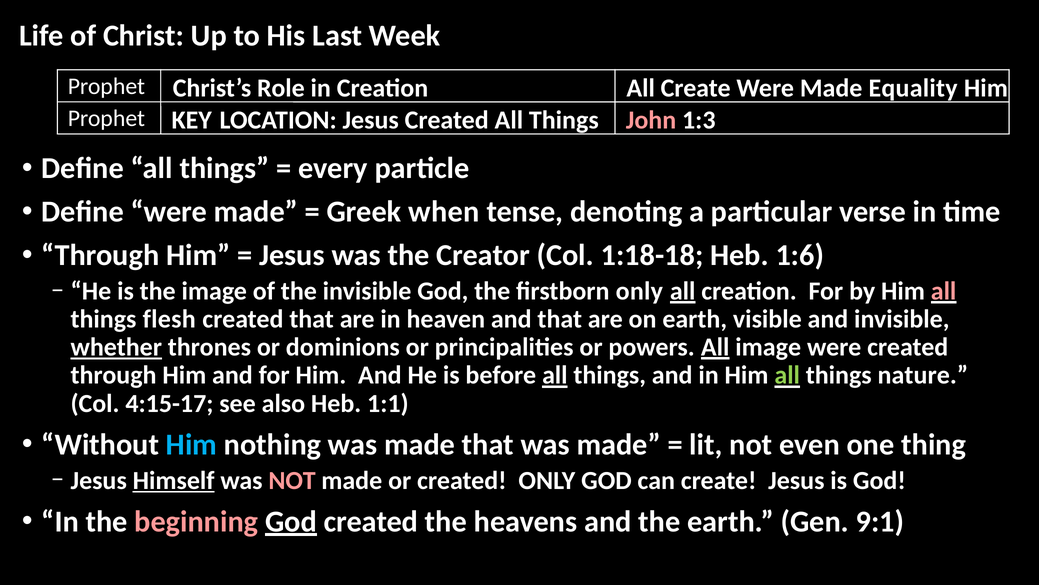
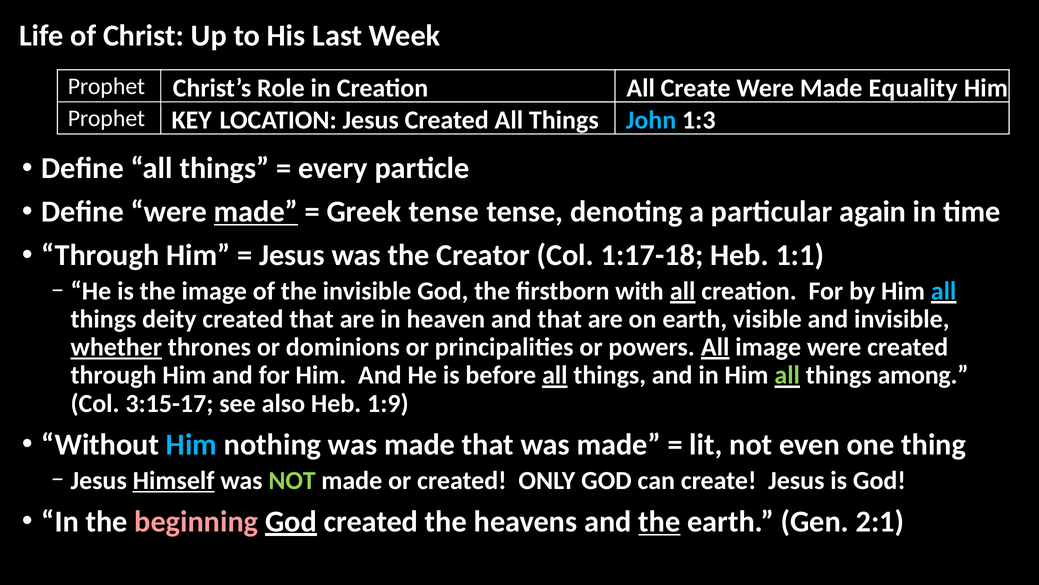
John colour: pink -> light blue
made at (256, 212) underline: none -> present
Greek when: when -> tense
verse: verse -> again
1:18-18: 1:18-18 -> 1:17-18
1:6: 1:6 -> 1:1
firstborn only: only -> with
all at (944, 291) colour: pink -> light blue
flesh: flesh -> deity
nature: nature -> among
4:15-17: 4:15-17 -> 3:15-17
1:1: 1:1 -> 1:9
NOT at (292, 480) colour: pink -> light green
the at (659, 521) underline: none -> present
9:1: 9:1 -> 2:1
